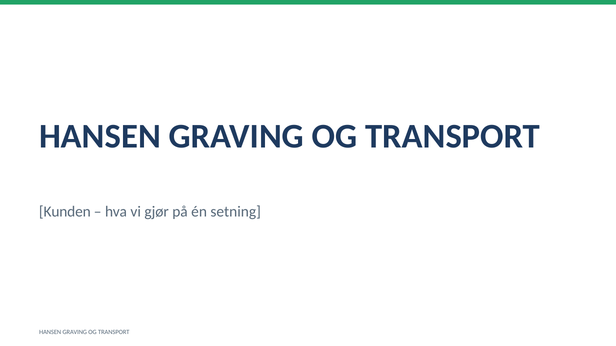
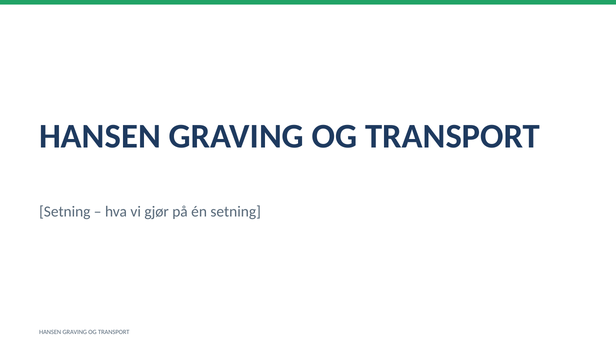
Kunden at (65, 212): Kunden -> Setning
